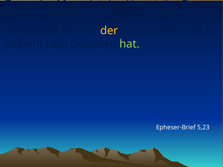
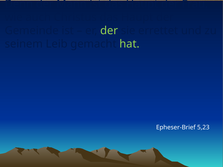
der at (109, 31) colour: yellow -> light green
